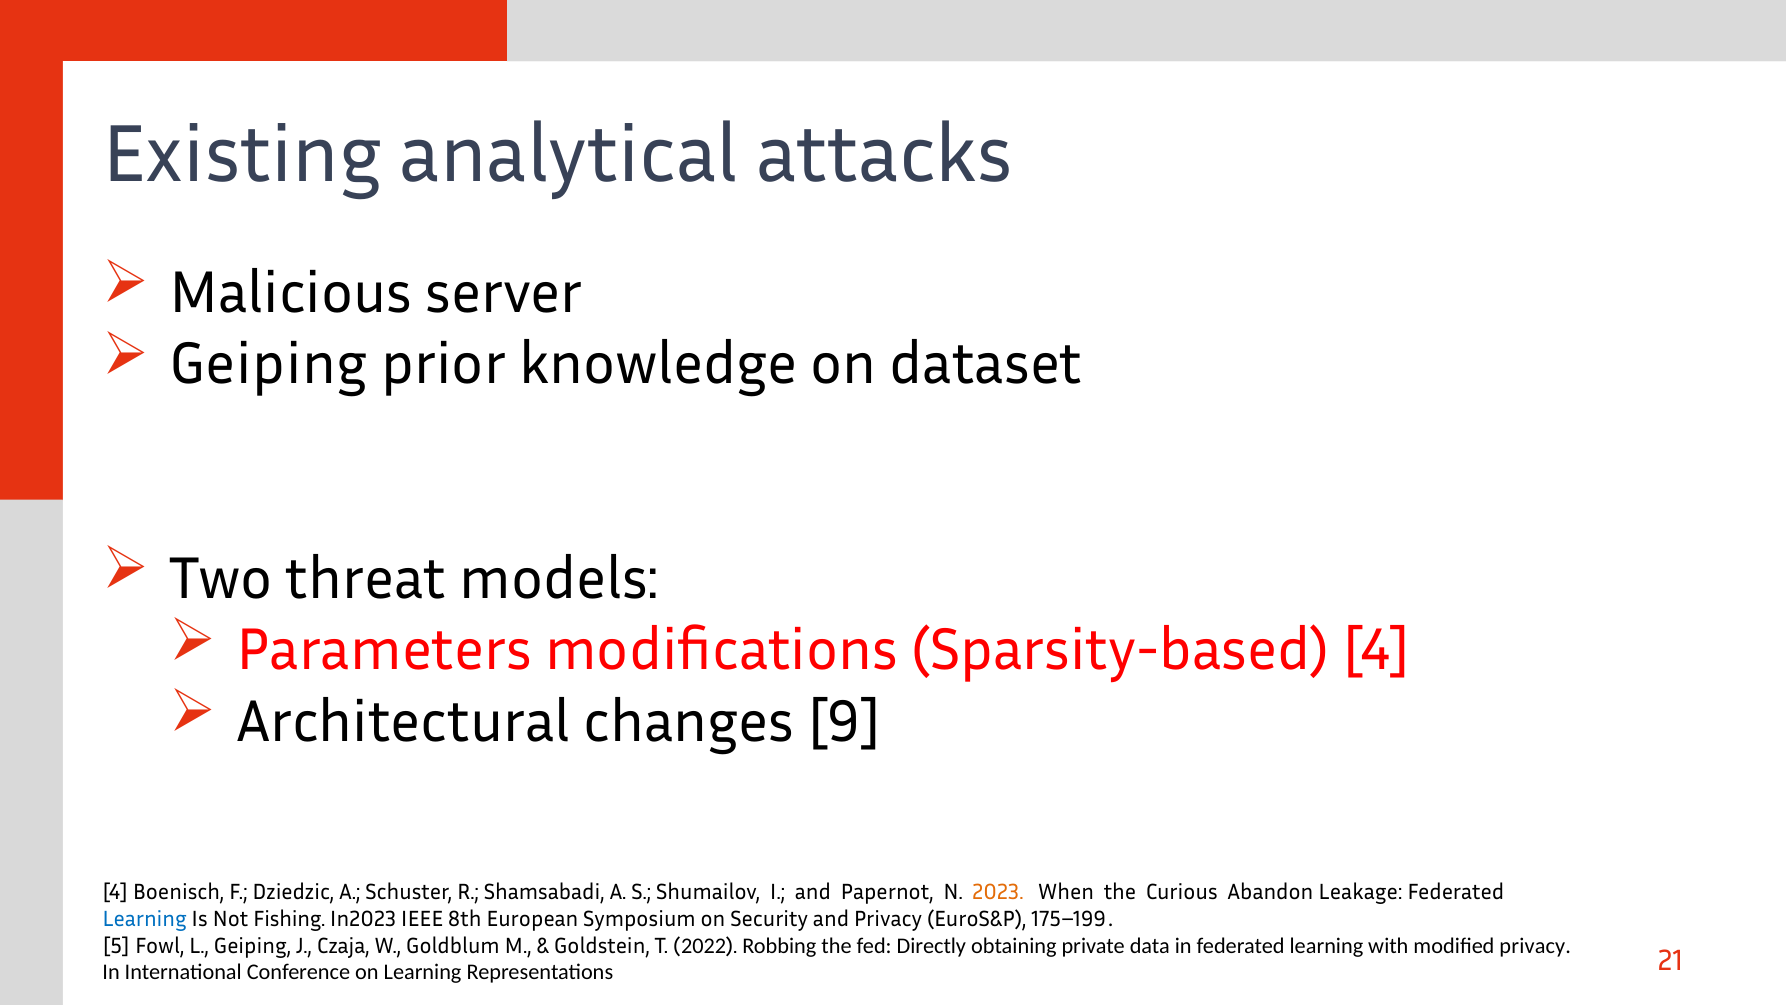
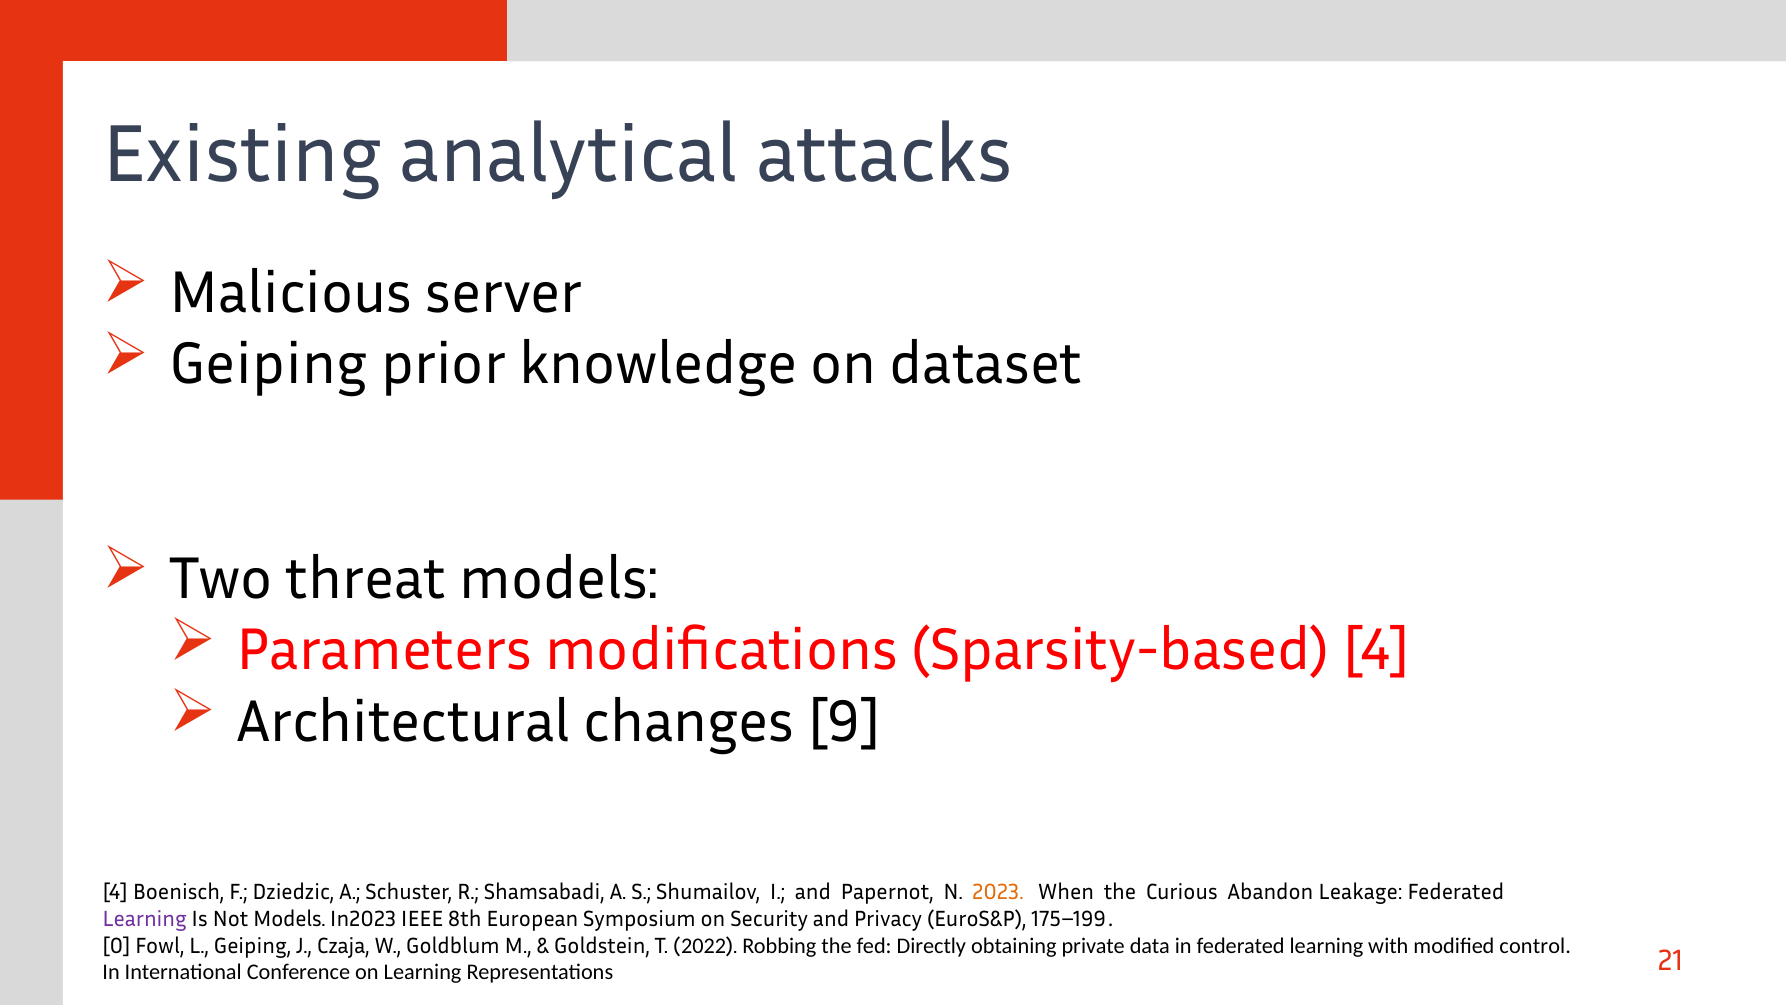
Learning at (145, 919) colour: blue -> purple
Not Fishing: Fishing -> Models
5: 5 -> 0
modified privacy: privacy -> control
